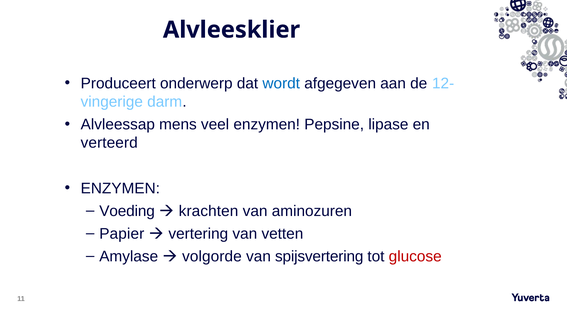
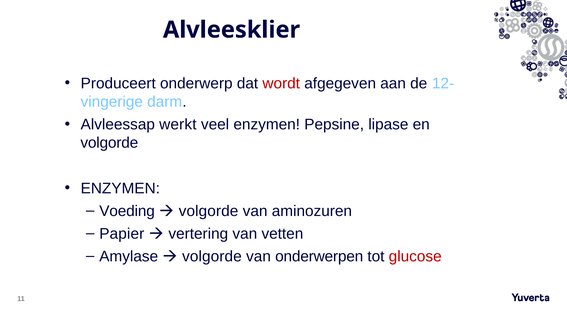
wordt colour: blue -> red
mens: mens -> werkt
verteerd at (109, 143): verteerd -> volgorde
krachten at (209, 211): krachten -> volgorde
spijsvertering: spijsvertering -> onderwerpen
